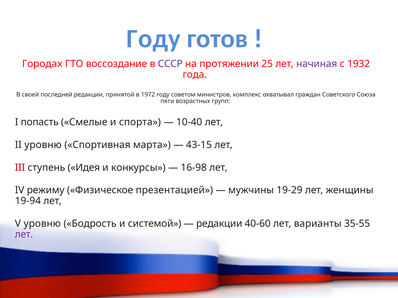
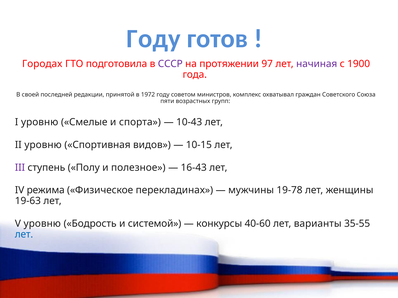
воссоздание: воссоздание -> подготовила
25: 25 -> 97
1932: 1932 -> 1900
I попасть: попасть -> уровню
10-40: 10-40 -> 10-43
марта: марта -> видов
43-15: 43-15 -> 10-15
III colour: red -> purple
Идея: Идея -> Полу
конкурсы: конкурсы -> полезное
16-98: 16-98 -> 16-43
режиму: режиму -> режима
презентацией: презентацией -> перекладинах
19-29: 19-29 -> 19-78
19-94: 19-94 -> 19-63
редакции at (219, 224): редакции -> конкурсы
лет at (24, 235) colour: purple -> blue
